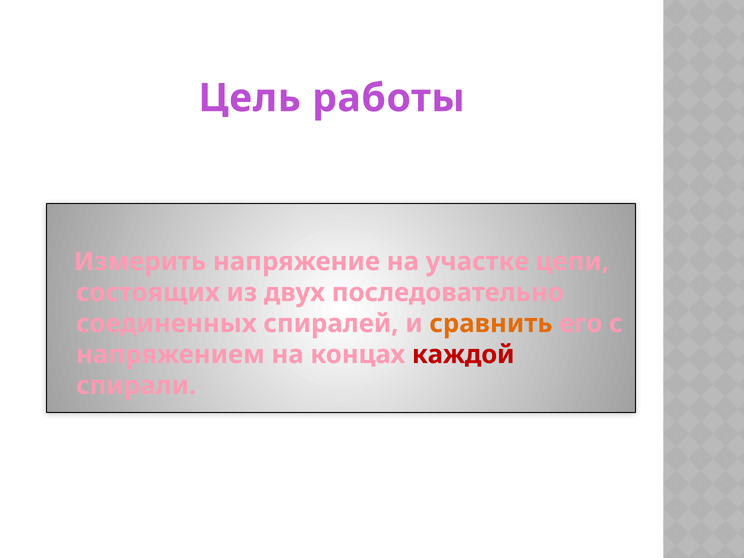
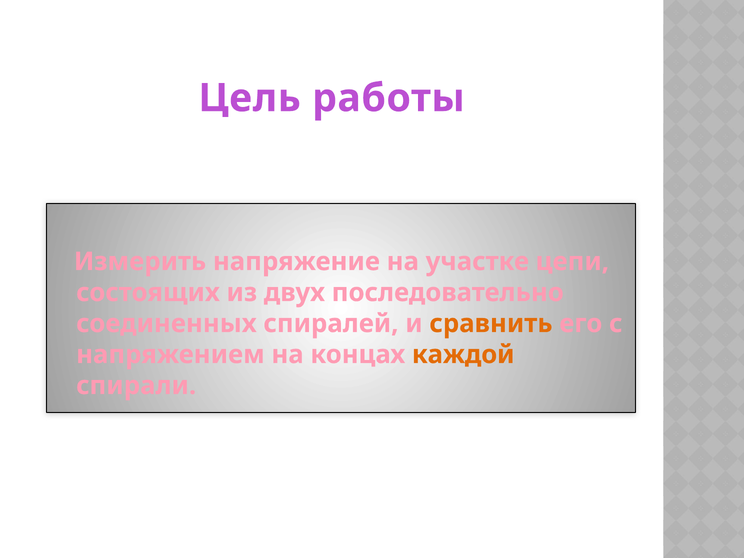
каждой colour: red -> orange
